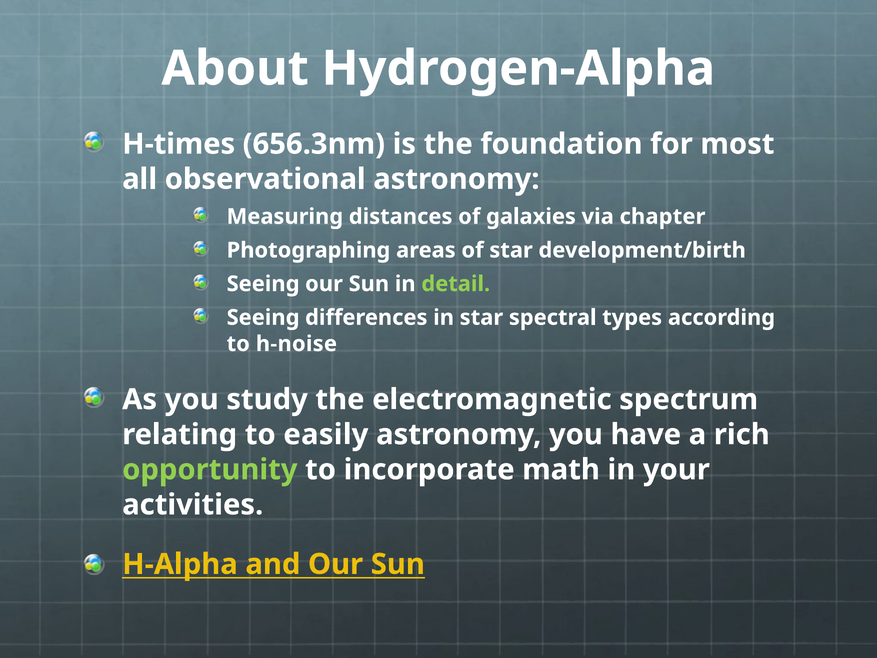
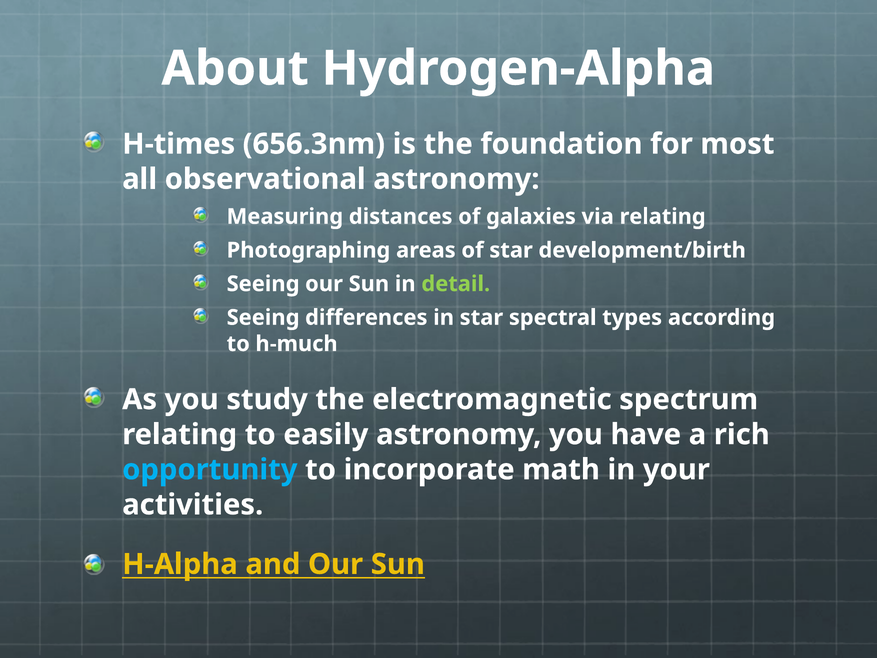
via chapter: chapter -> relating
h-noise: h-noise -> h-much
opportunity colour: light green -> light blue
